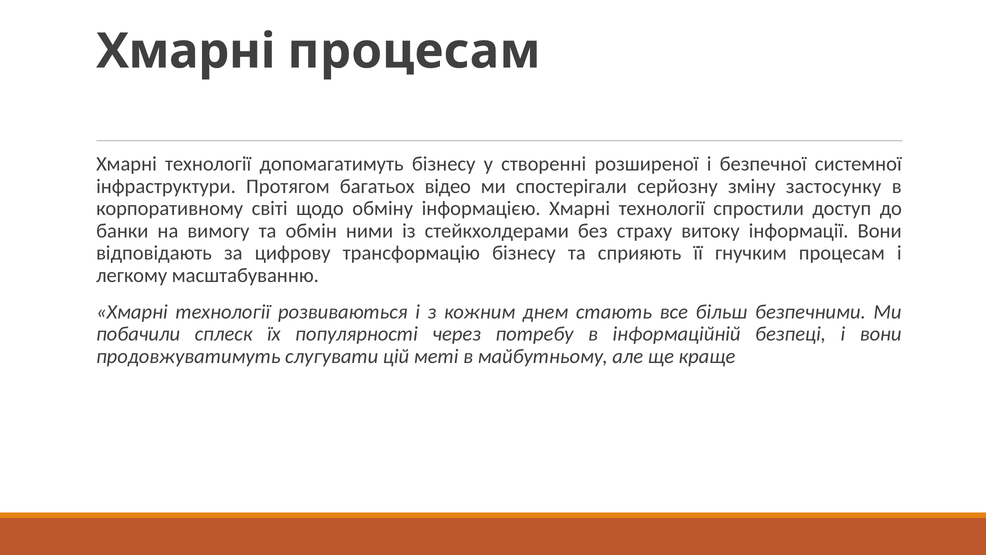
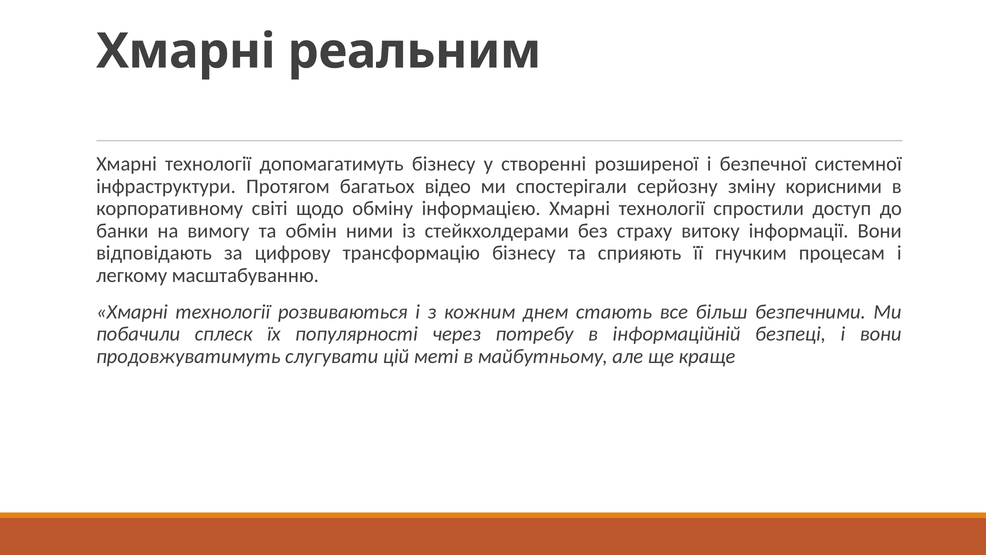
Хмарні процесам: процесам -> реальним
застосунку: застосунку -> корисними
